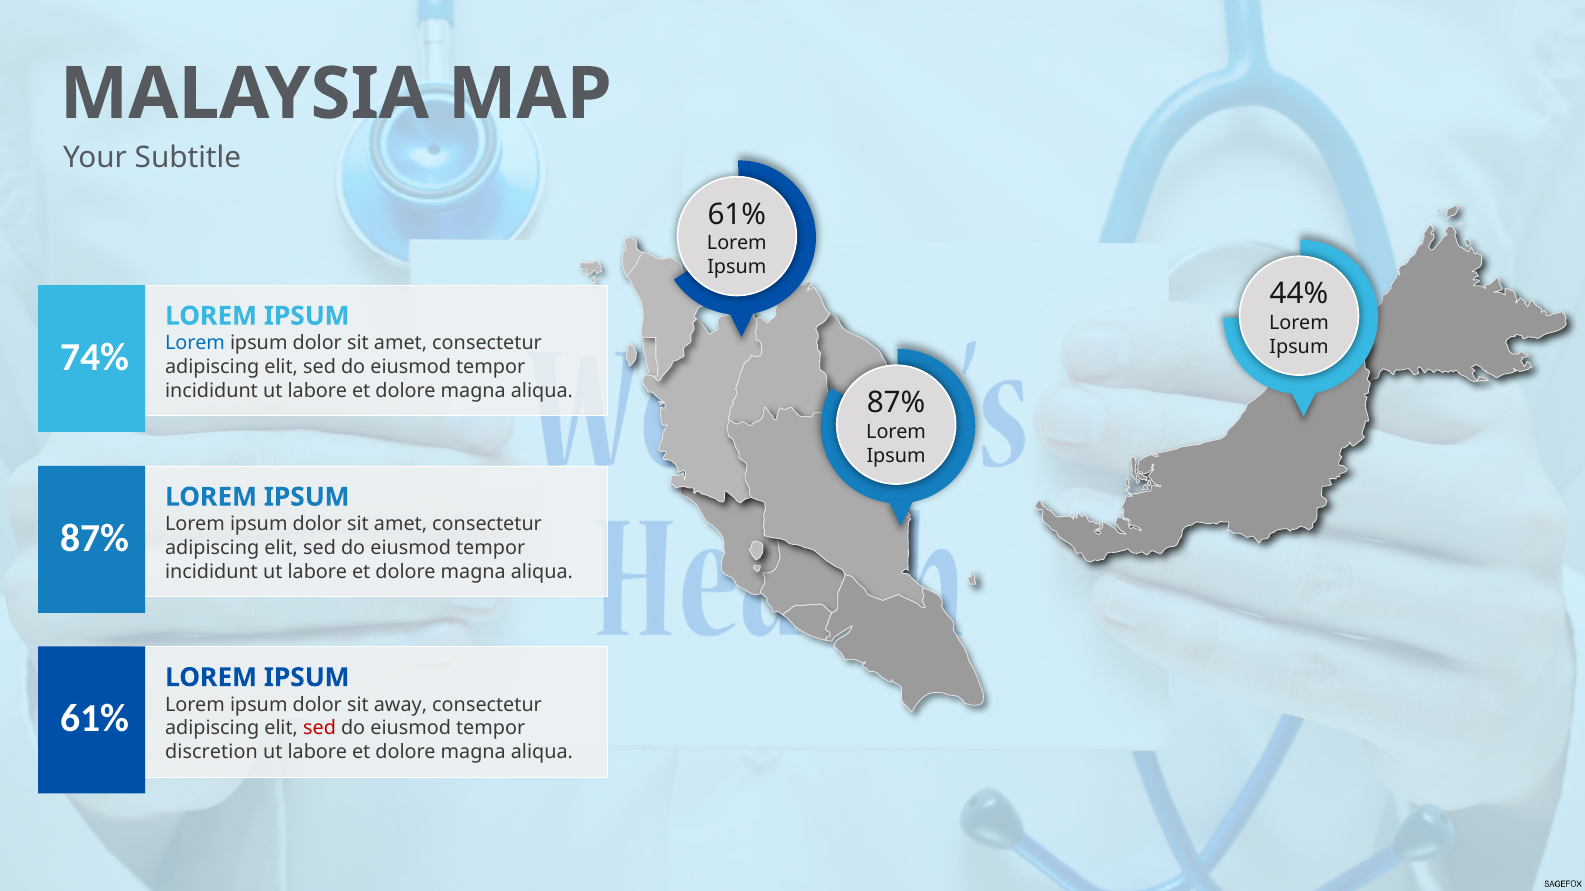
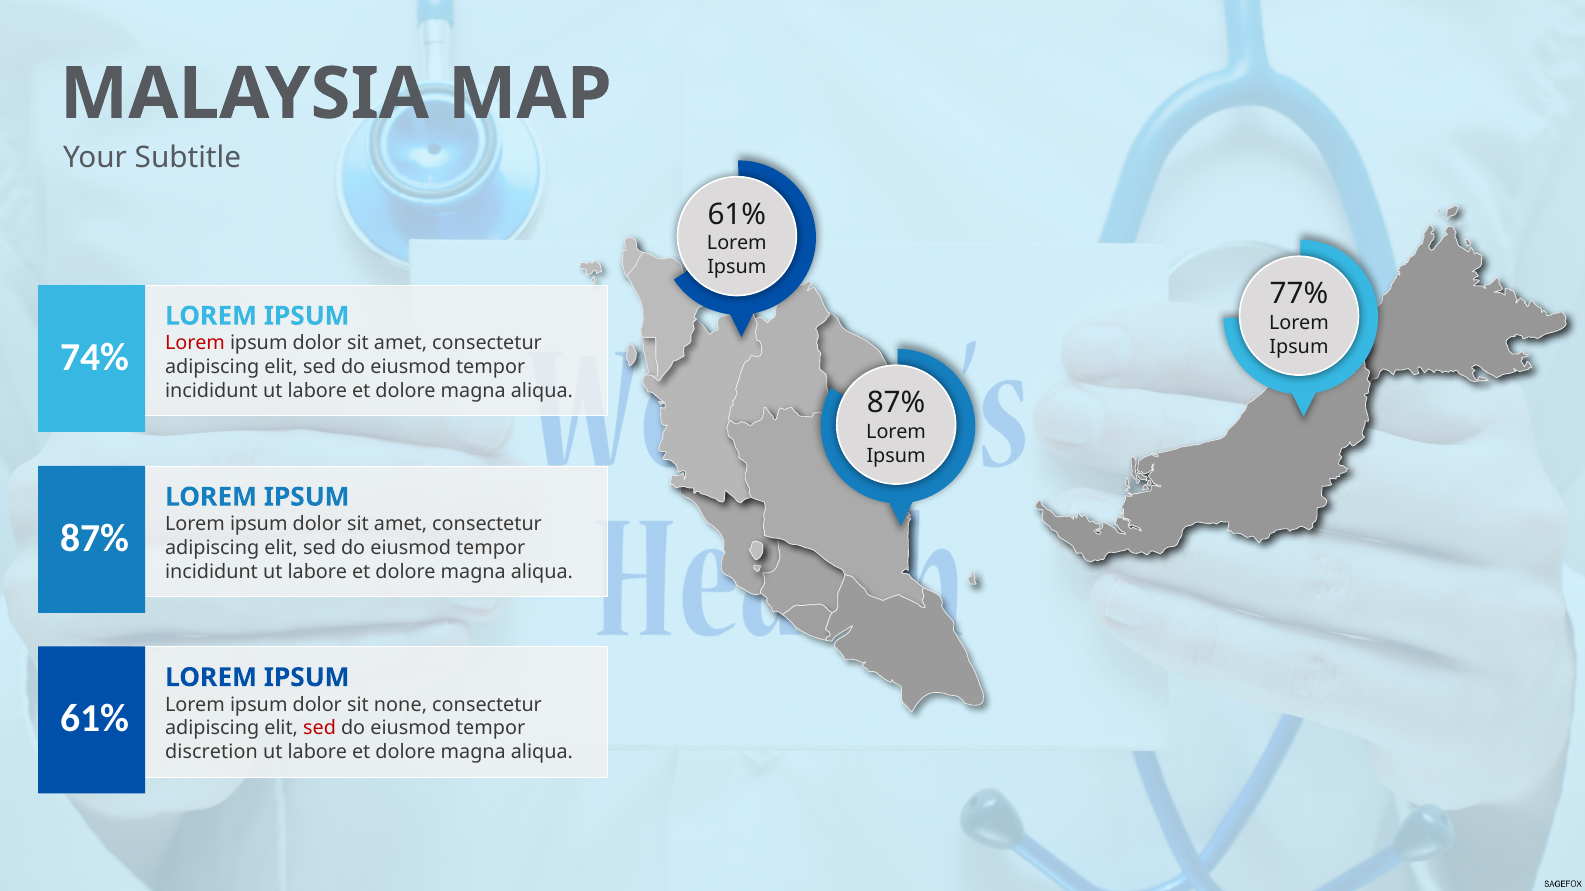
44%: 44% -> 77%
Lorem at (195, 343) colour: blue -> red
away: away -> none
